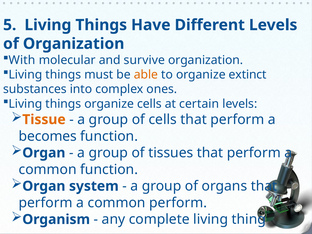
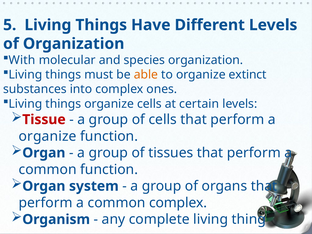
survive: survive -> species
Tissue colour: orange -> red
becomes at (48, 136): becomes -> organize
common perform: perform -> complex
